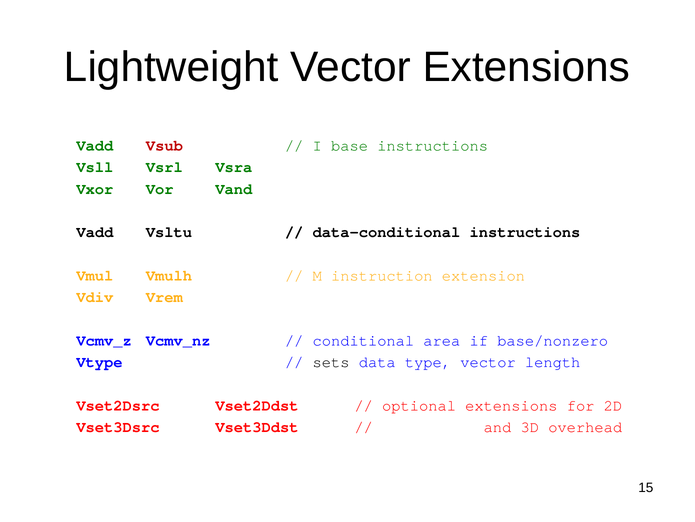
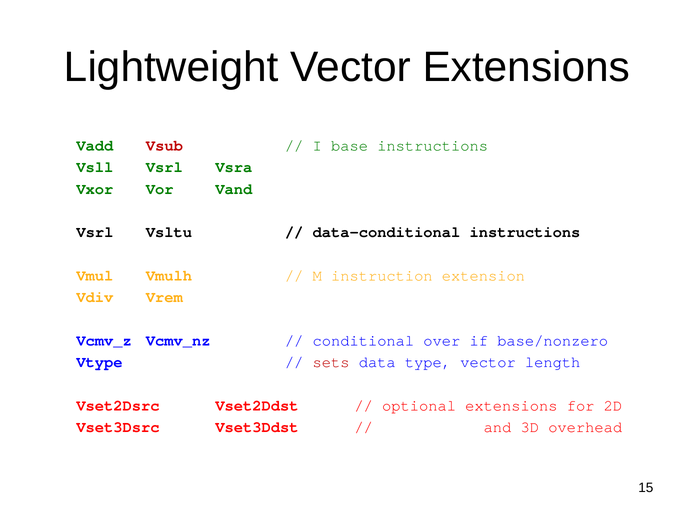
Vadd at (95, 232): Vadd -> Vsrl
area: area -> over
sets colour: black -> red
